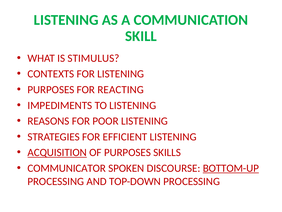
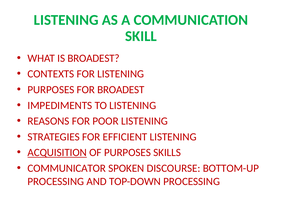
IS STIMULUS: STIMULUS -> BROADEST
FOR REACTING: REACTING -> BROADEST
BOTTOM-UP underline: present -> none
